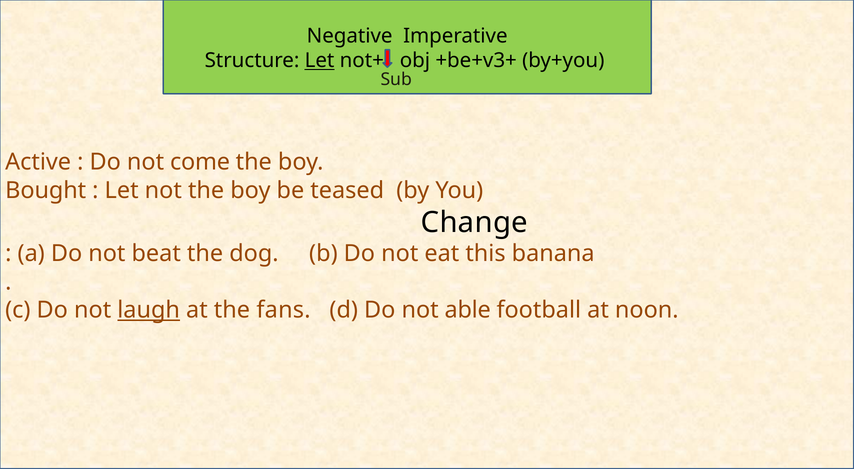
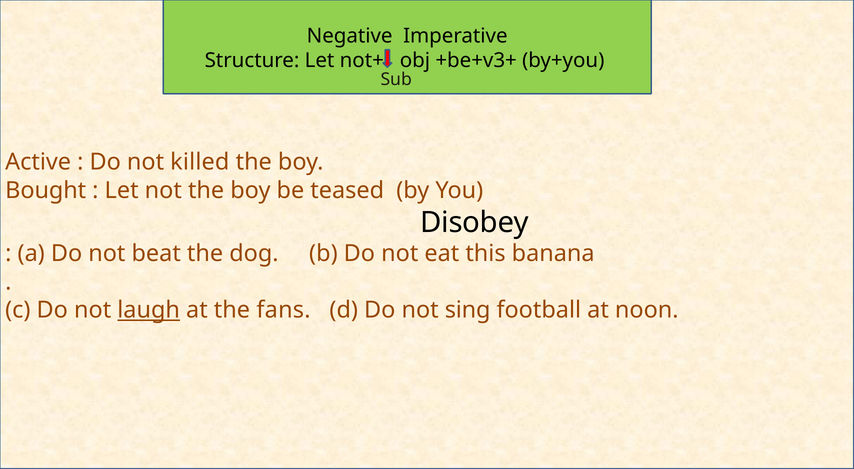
Let at (320, 61) underline: present -> none
come: come -> killed
Change: Change -> Disobey
able: able -> sing
